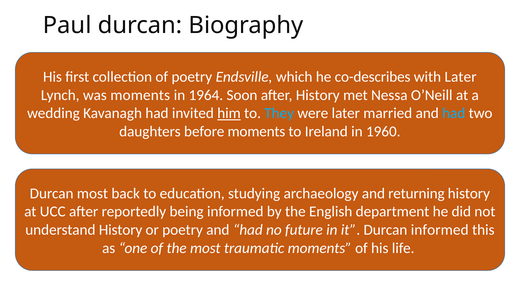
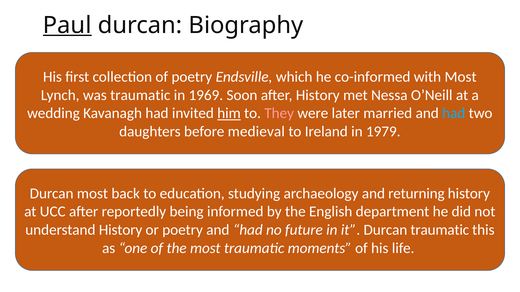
Paul underline: none -> present
co-describes: co-describes -> co-informed
with Later: Later -> Most
was moments: moments -> traumatic
1964: 1964 -> 1969
They colour: light blue -> pink
before moments: moments -> medieval
1960: 1960 -> 1979
Durcan informed: informed -> traumatic
